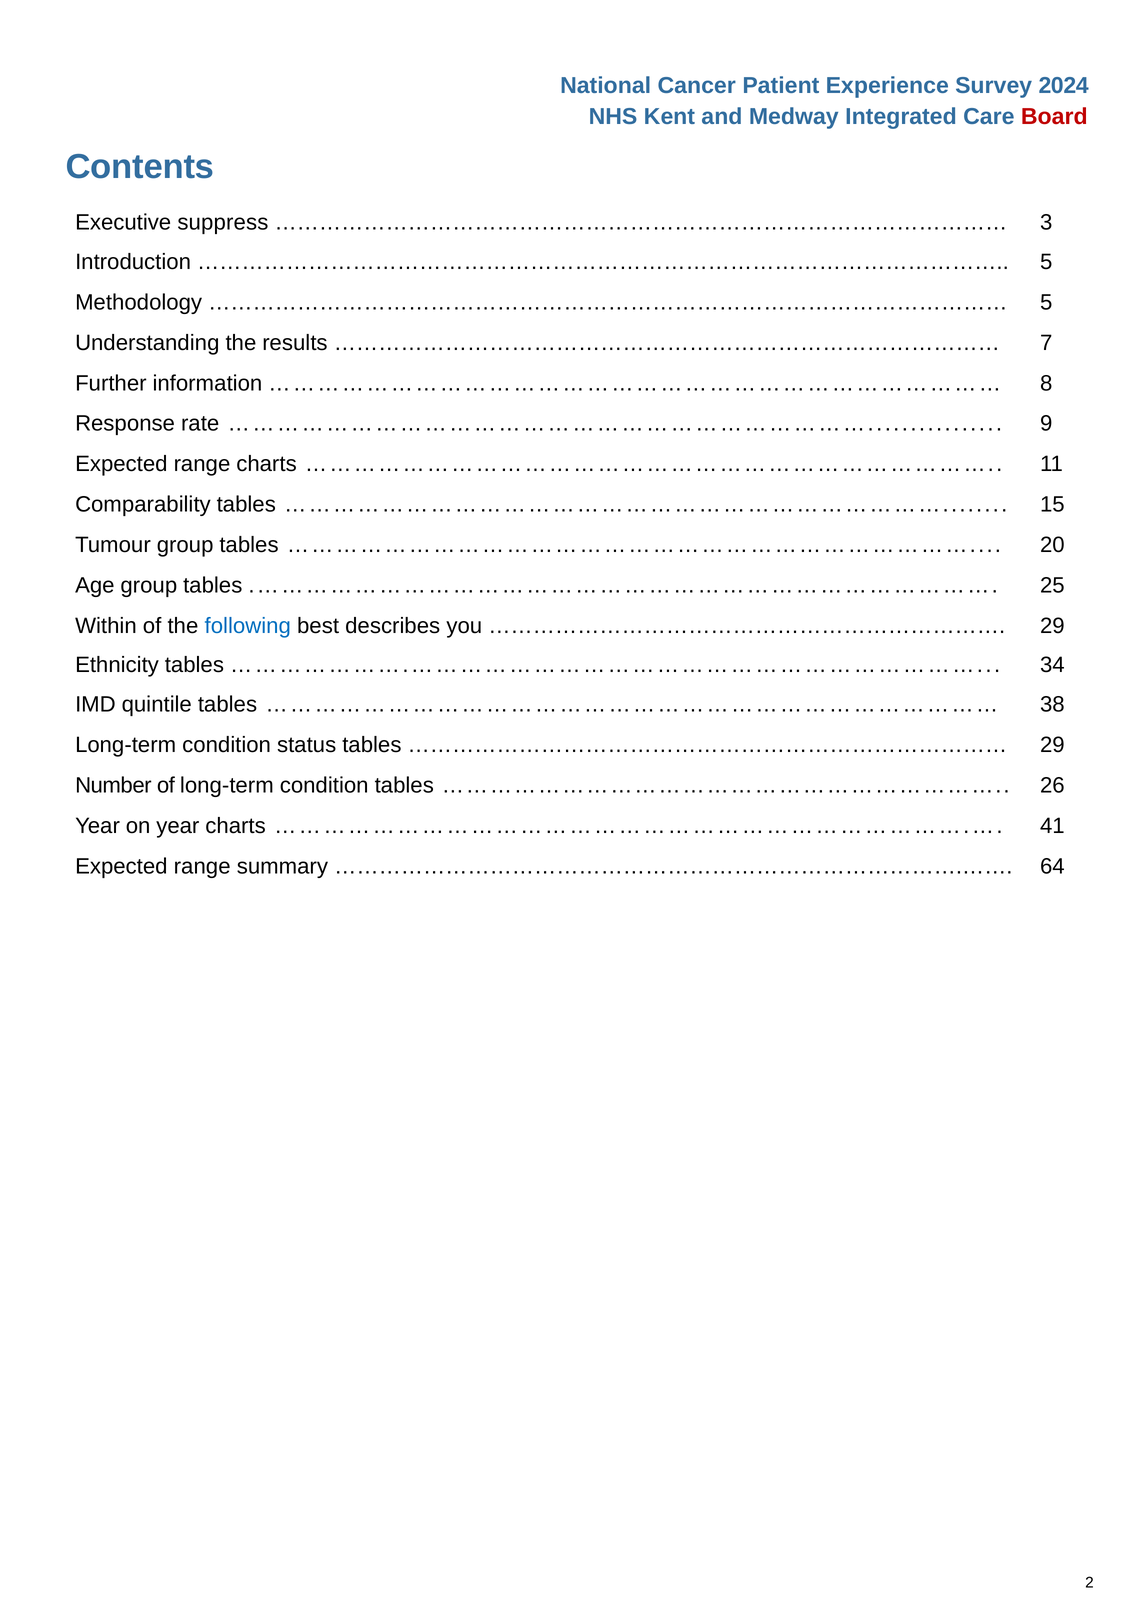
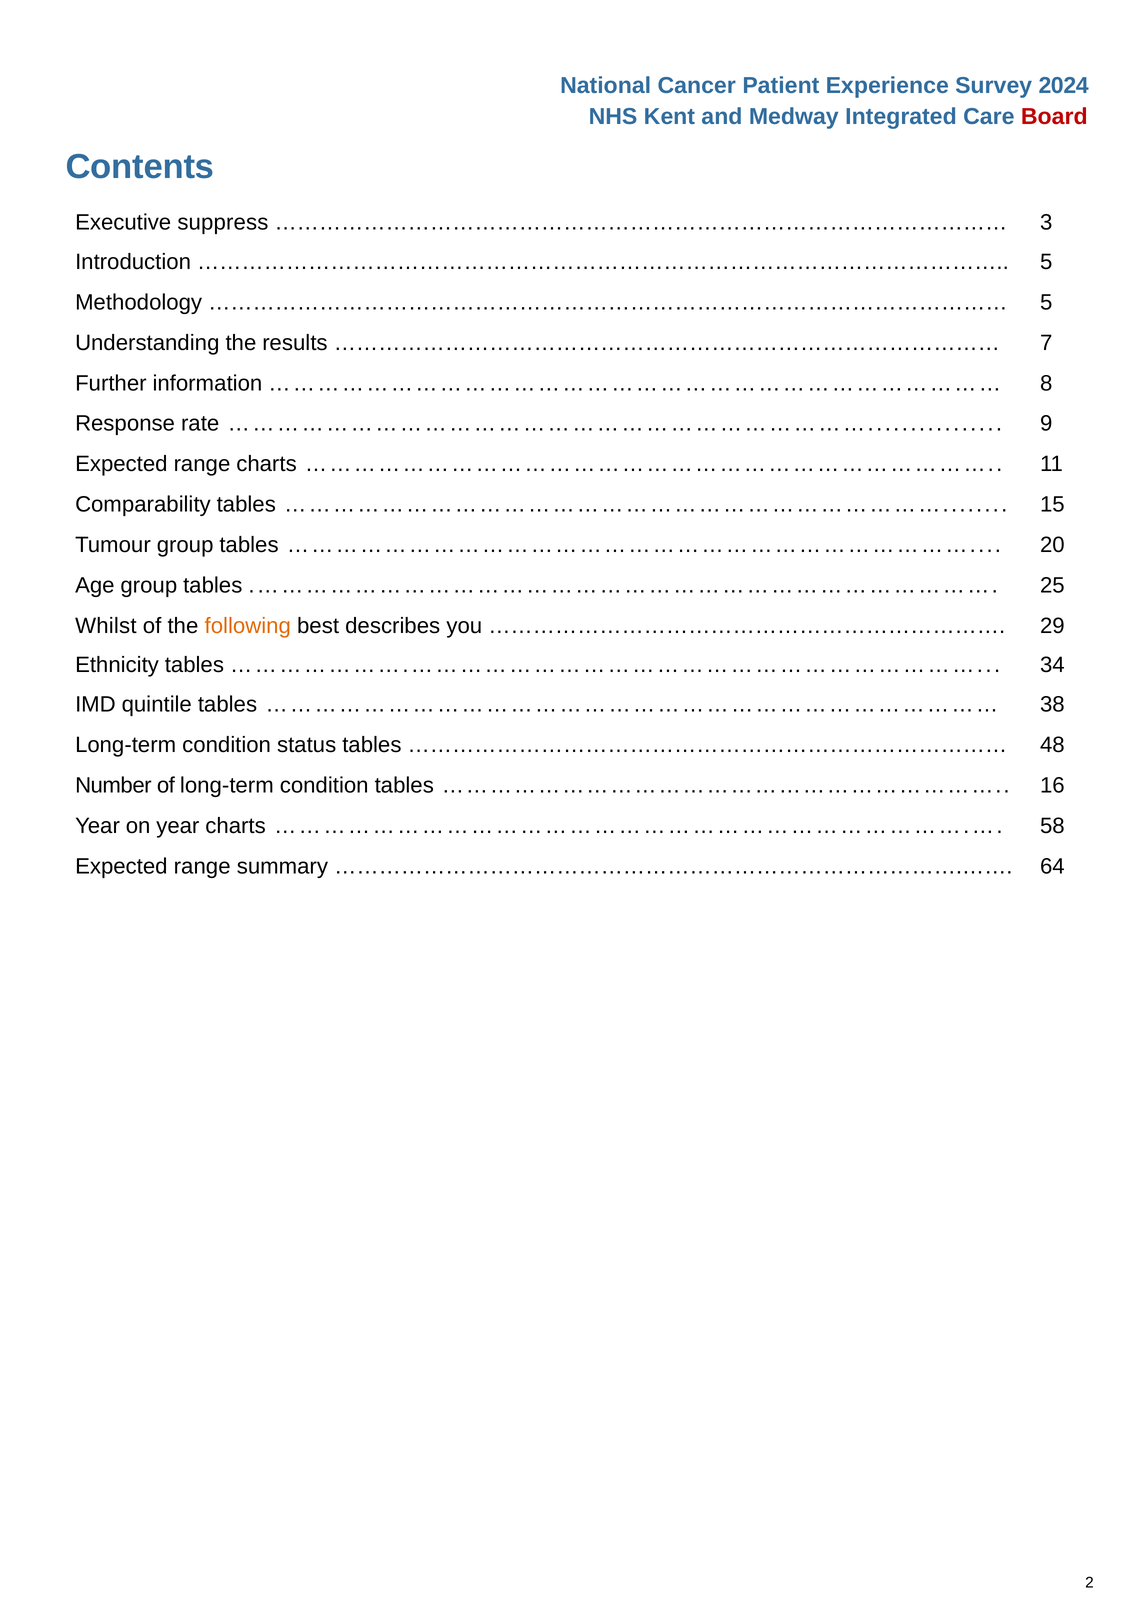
Within: Within -> Whilst
following colour: blue -> orange
29 at (1052, 745): 29 -> 48
26: 26 -> 16
41: 41 -> 58
